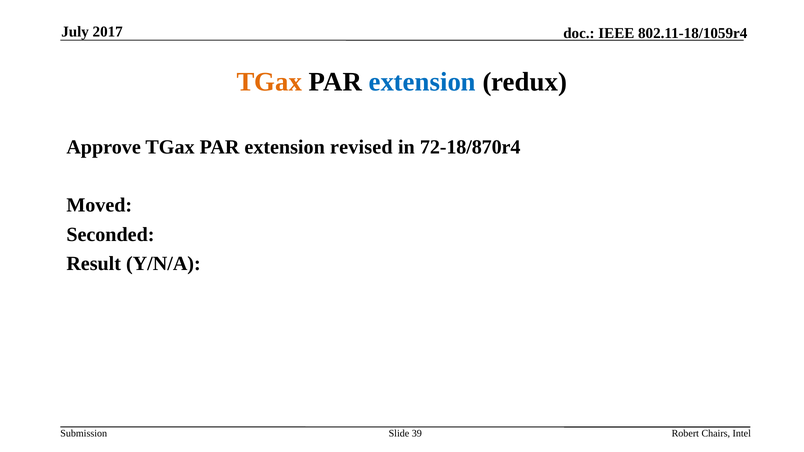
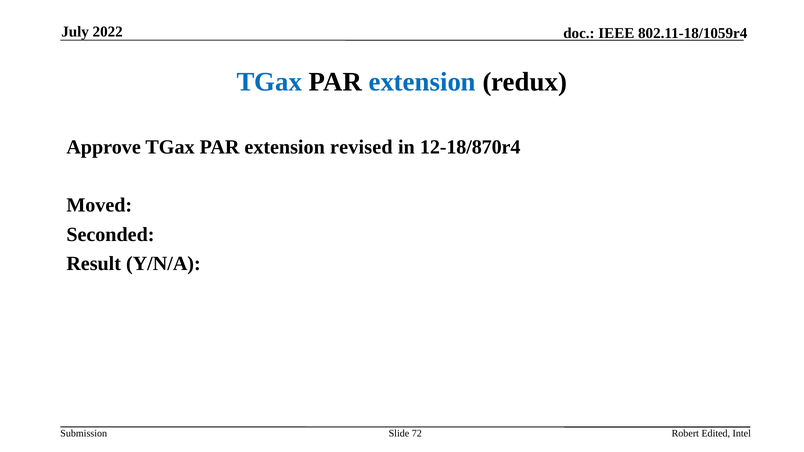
2017: 2017 -> 2022
TGax at (269, 82) colour: orange -> blue
72-18/870r4: 72-18/870r4 -> 12-18/870r4
39: 39 -> 72
Chairs: Chairs -> Edited
